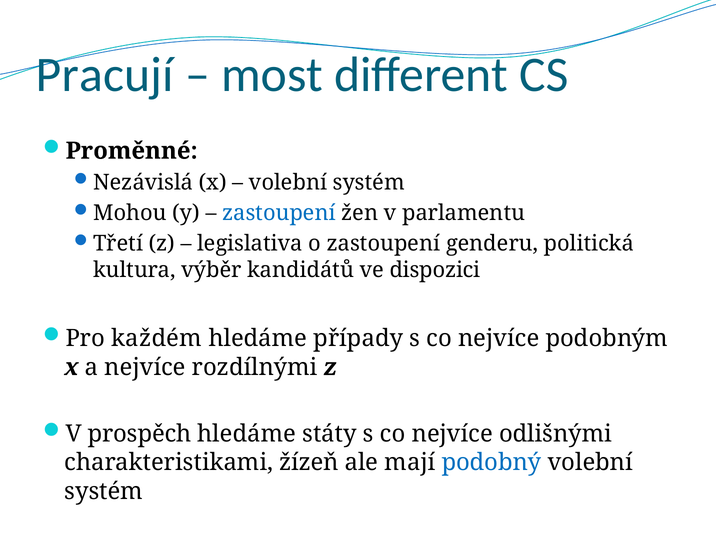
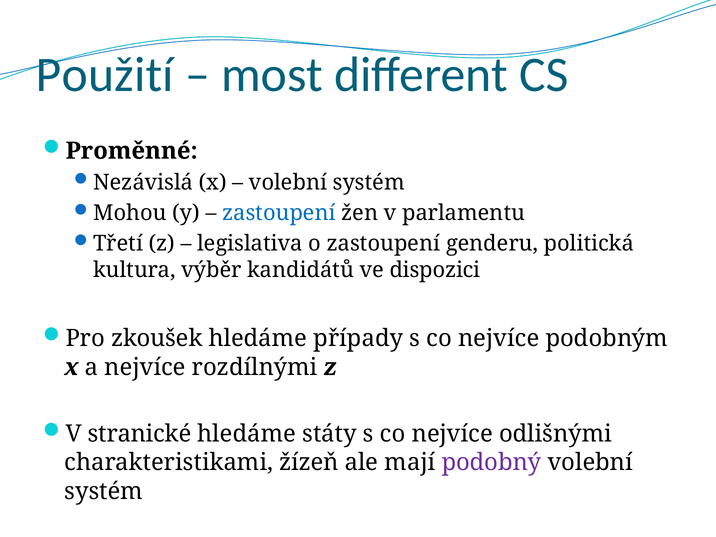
Pracují: Pracují -> Použití
každém: každém -> zkoušek
prospěch: prospěch -> stranické
podobný colour: blue -> purple
